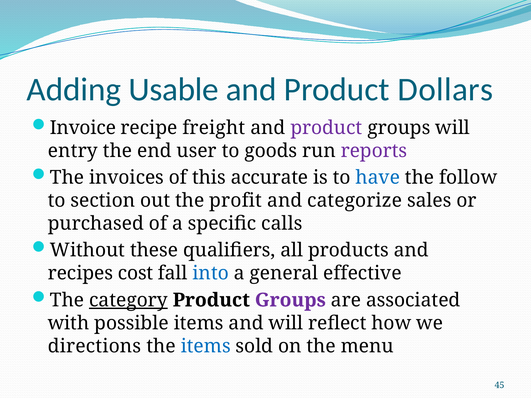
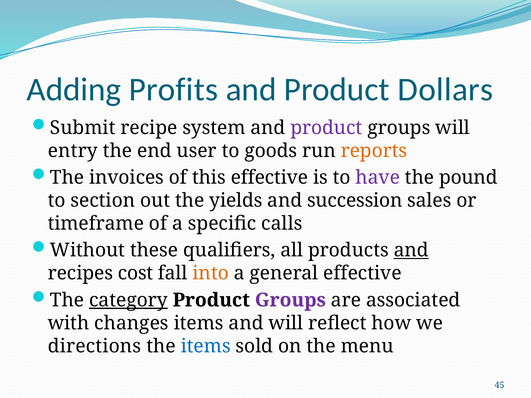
Usable: Usable -> Profits
Invoice: Invoice -> Submit
freight: freight -> system
reports colour: purple -> orange
this accurate: accurate -> effective
have colour: blue -> purple
follow: follow -> pound
profit: profit -> yields
categorize: categorize -> succession
purchased: purchased -> timeframe
and at (411, 250) underline: none -> present
into colour: blue -> orange
possible: possible -> changes
